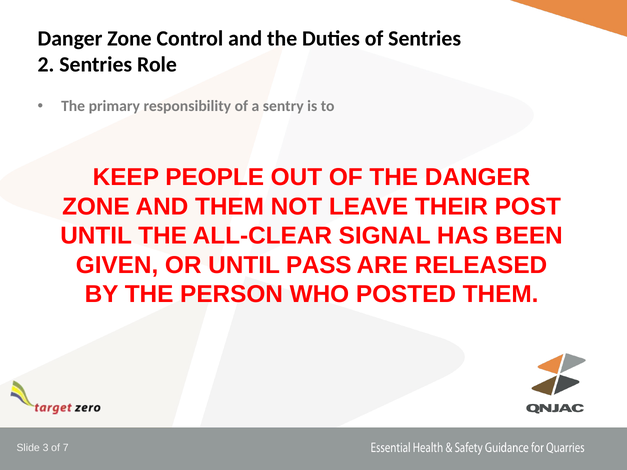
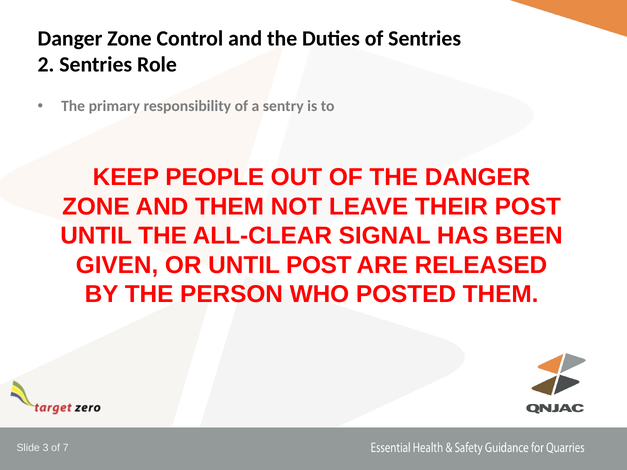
UNTIL PASS: PASS -> POST
